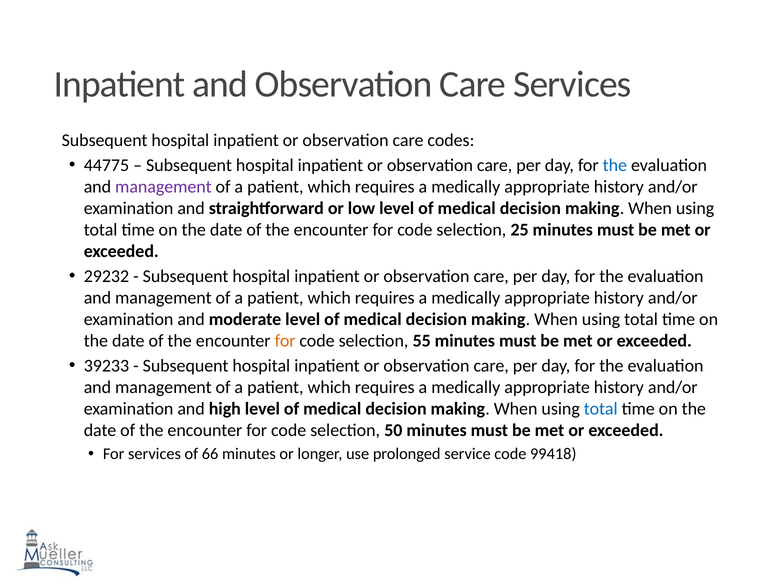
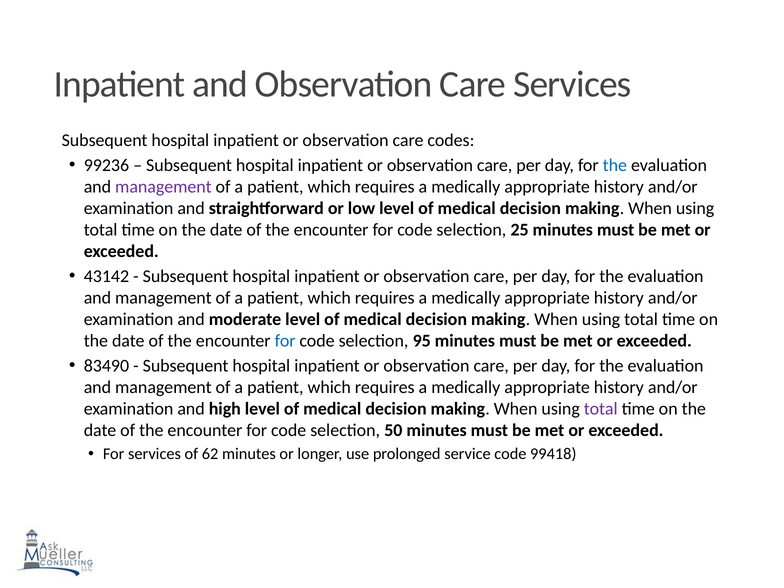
44775: 44775 -> 99236
29232: 29232 -> 43142
for at (285, 341) colour: orange -> blue
55: 55 -> 95
39233: 39233 -> 83490
total at (601, 409) colour: blue -> purple
66: 66 -> 62
